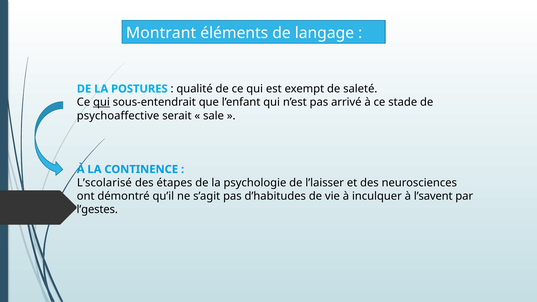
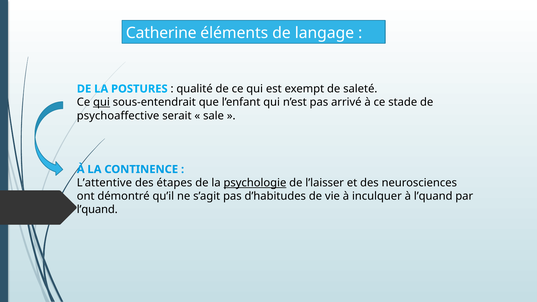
Montrant: Montrant -> Catherine
L’scolarisé: L’scolarisé -> L’attentive
psychologie underline: none -> present
à l’savent: l’savent -> l’quand
l’gestes at (97, 210): l’gestes -> l’quand
